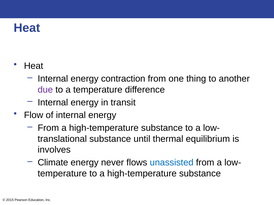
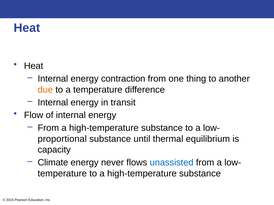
due colour: purple -> orange
translational: translational -> proportional
involves: involves -> capacity
